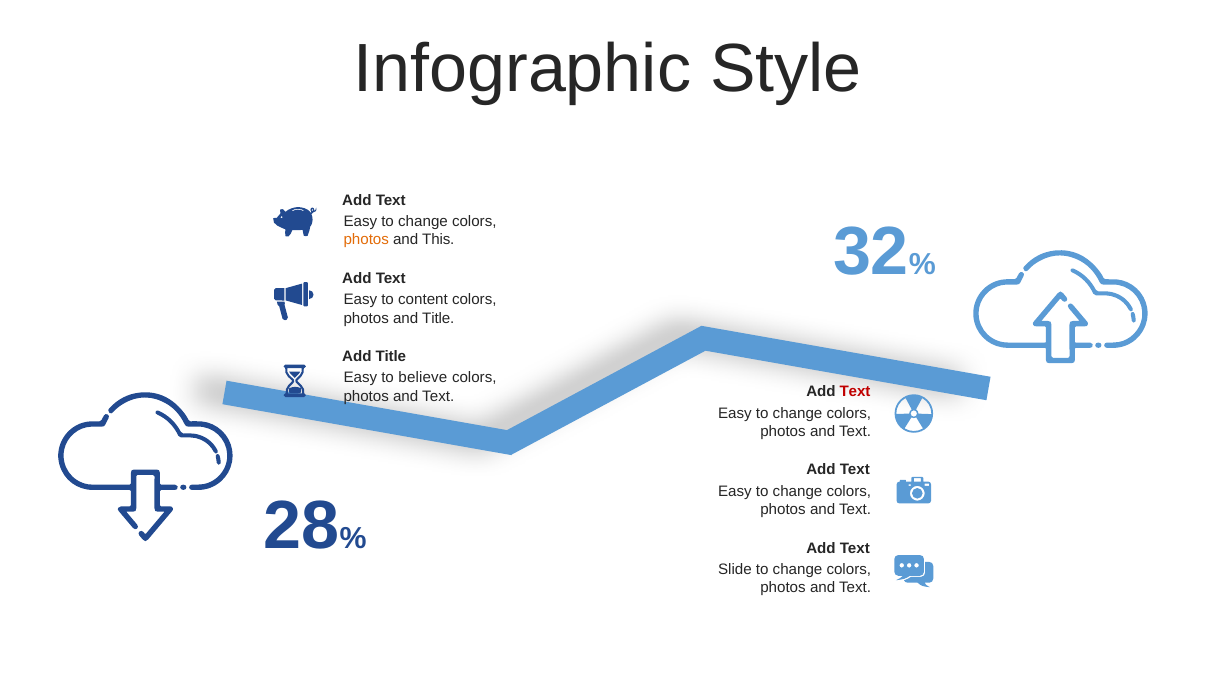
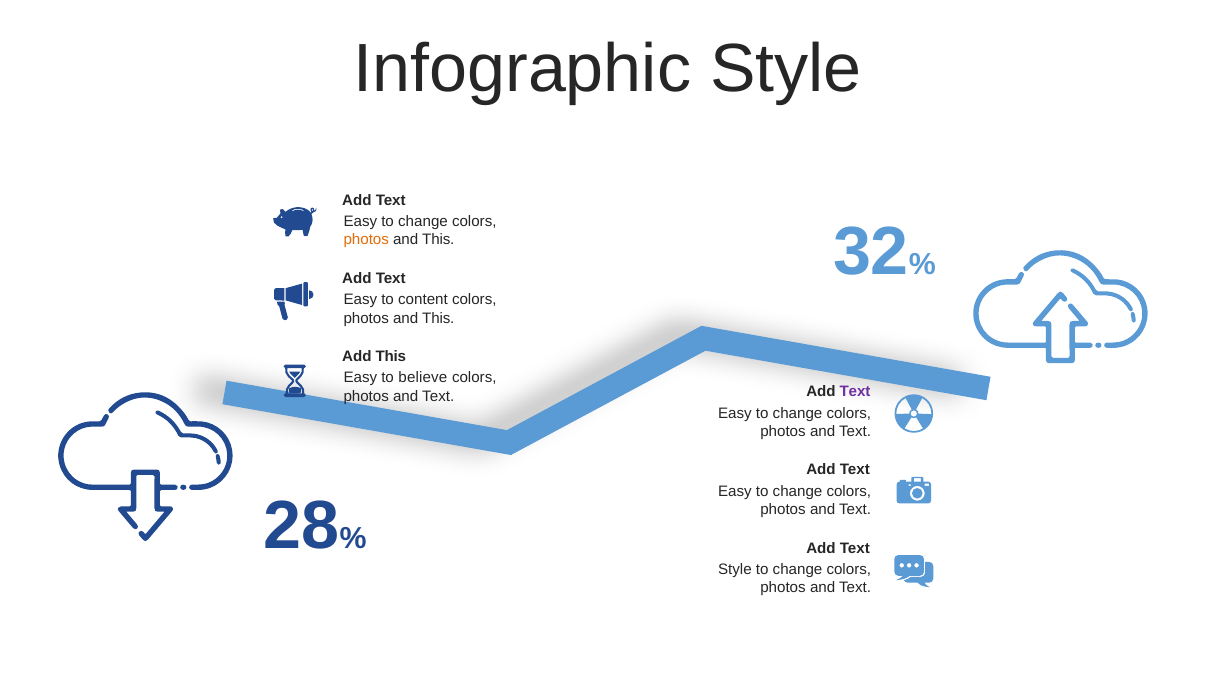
Title at (438, 318): Title -> This
Add Title: Title -> This
Text at (855, 392) colour: red -> purple
Slide at (735, 570): Slide -> Style
